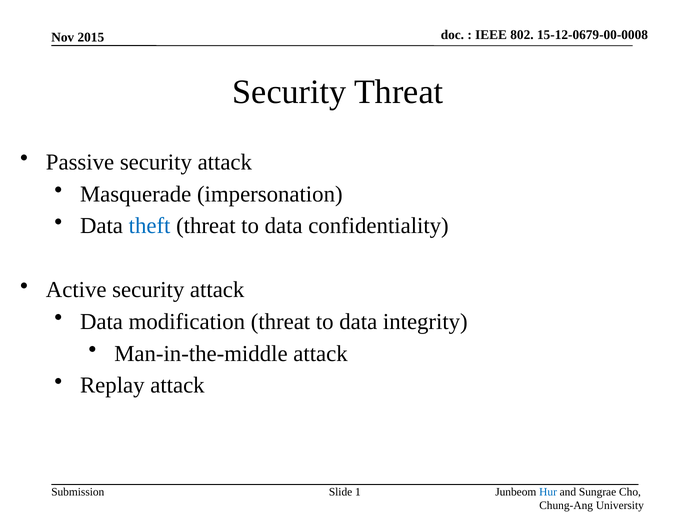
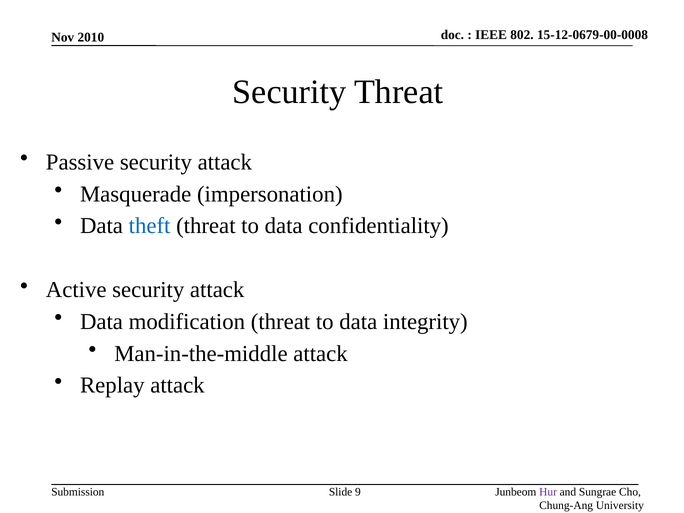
2015: 2015 -> 2010
1: 1 -> 9
Hur colour: blue -> purple
